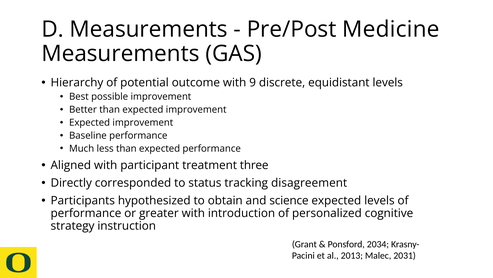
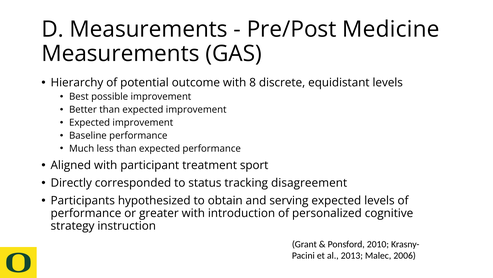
9: 9 -> 8
three: three -> sport
science: science -> serving
2034: 2034 -> 2010
2031: 2031 -> 2006
